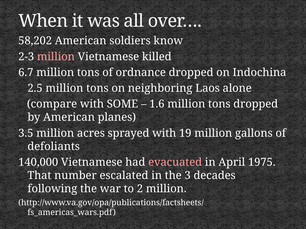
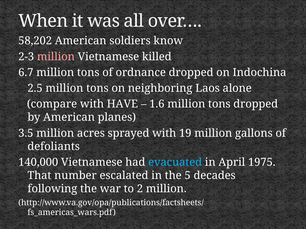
SOME: SOME -> HAVE
evacuated colour: pink -> light blue
3: 3 -> 5
